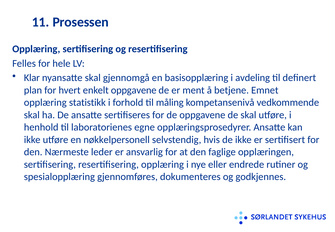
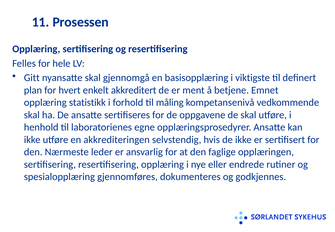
Klar: Klar -> Gitt
avdeling: avdeling -> viktigste
enkelt oppgavene: oppgavene -> akkreditert
nøkkelpersonell: nøkkelpersonell -> akkrediteringen
